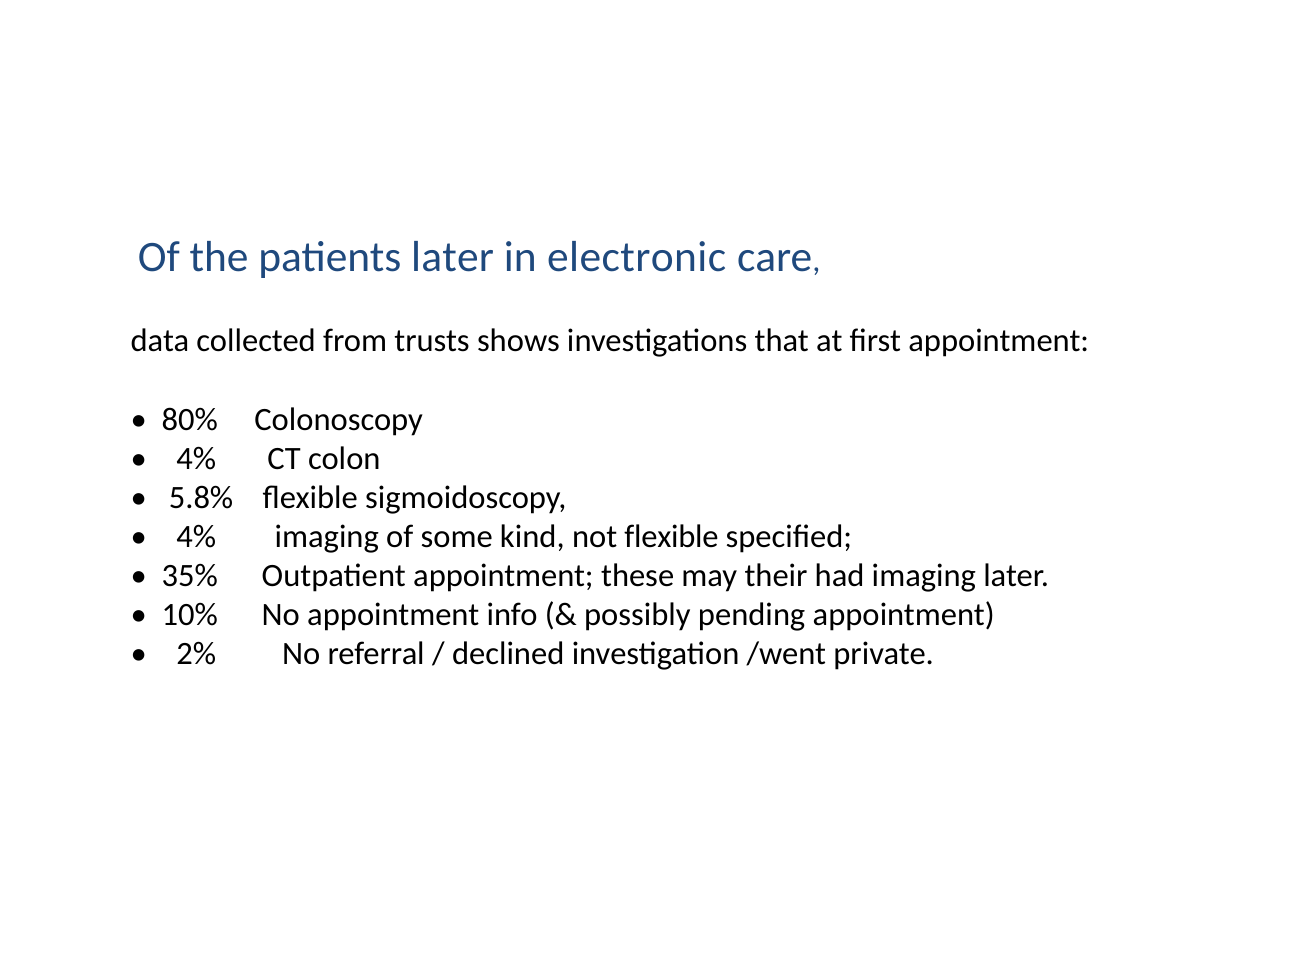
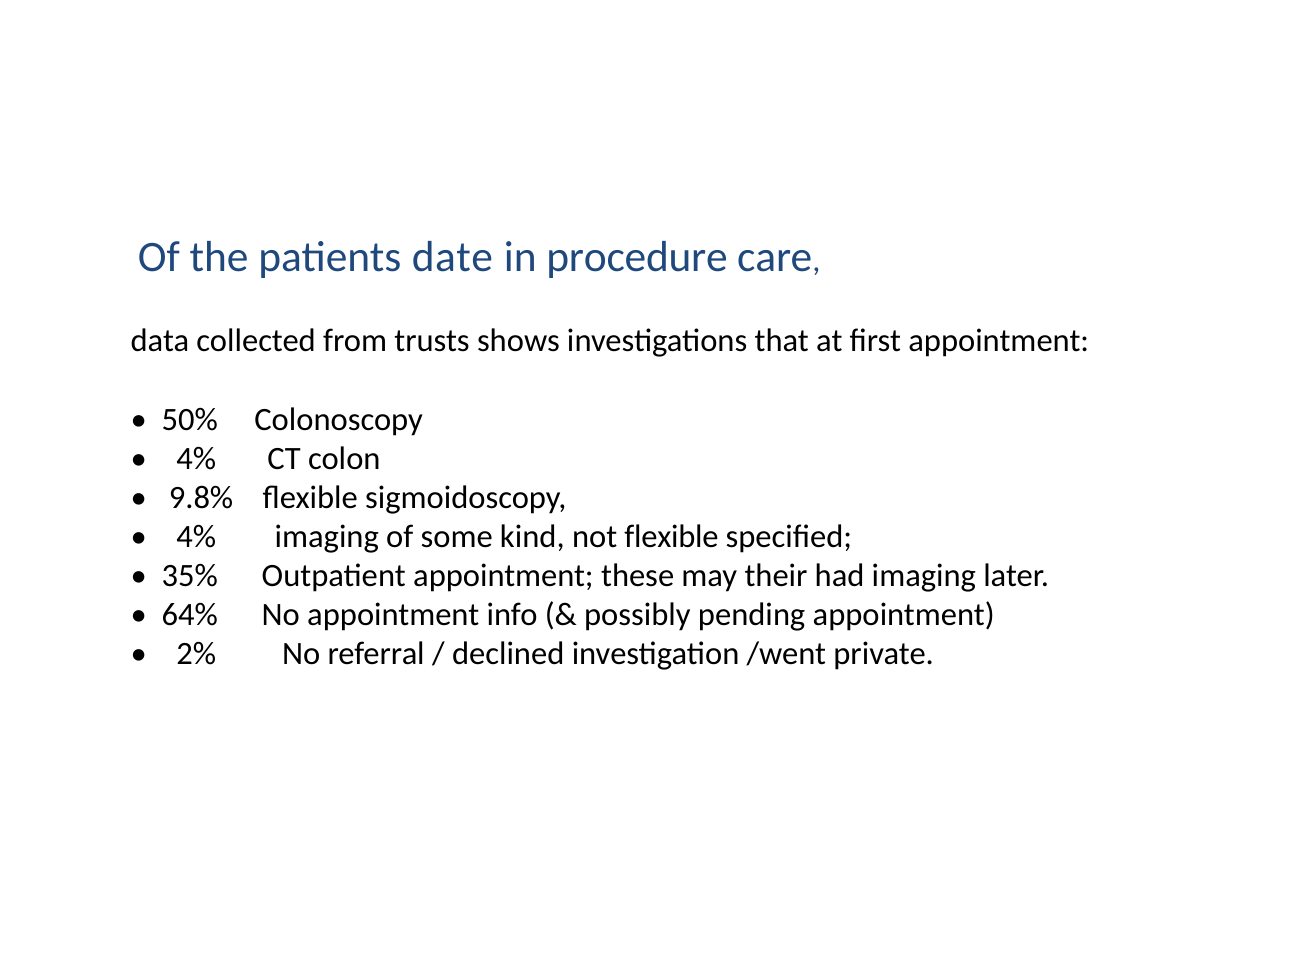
patients later: later -> date
electronic: electronic -> procedure
80%: 80% -> 50%
5.8%: 5.8% -> 9.8%
10%: 10% -> 64%
